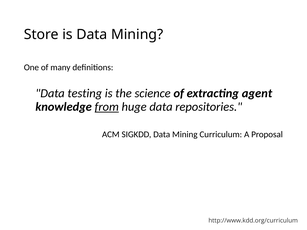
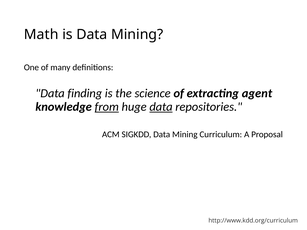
Store: Store -> Math
testing: testing -> finding
data at (161, 107) underline: none -> present
